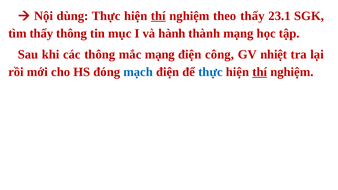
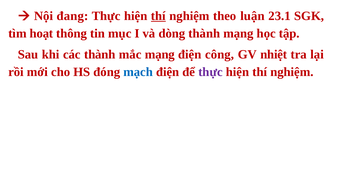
dùng: dùng -> đang
theo thấy: thấy -> luận
tìm thấy: thấy -> hoạt
hành: hành -> dòng
các thông: thông -> thành
thực at (211, 72) colour: blue -> purple
thí at (260, 72) underline: present -> none
